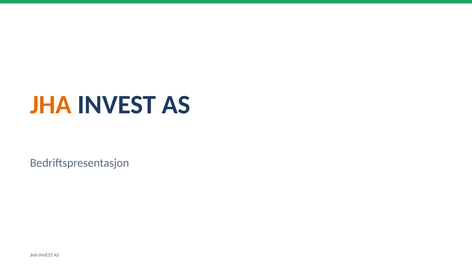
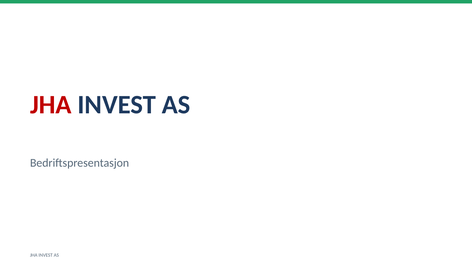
JHA at (51, 105) colour: orange -> red
